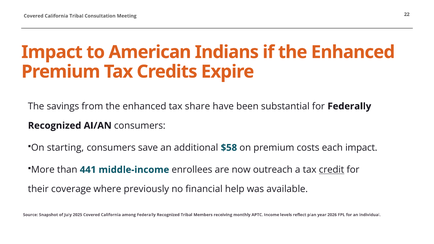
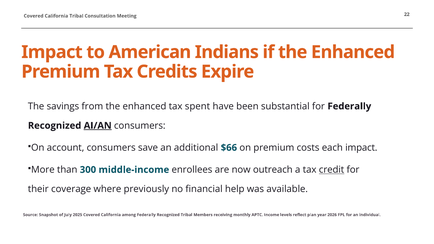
share: share -> spent
AI/AN underline: none -> present
starting: starting -> account
$58: $58 -> $66
441: 441 -> 300
